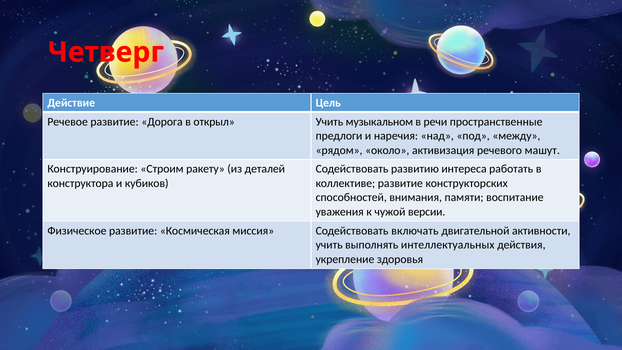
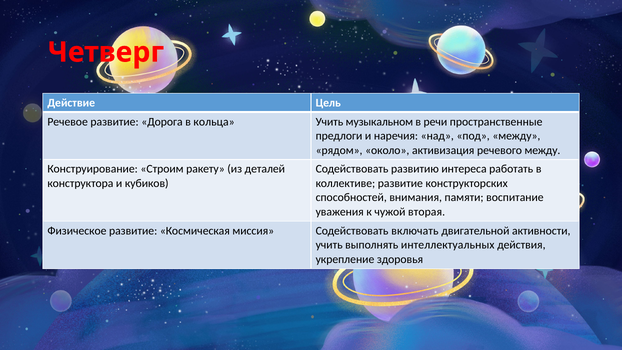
открыл: открыл -> кольца
речевого машут: машут -> между
версии: версии -> вторая
